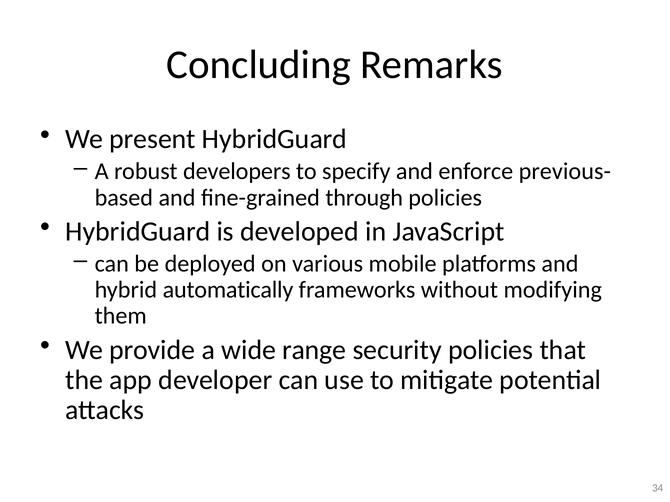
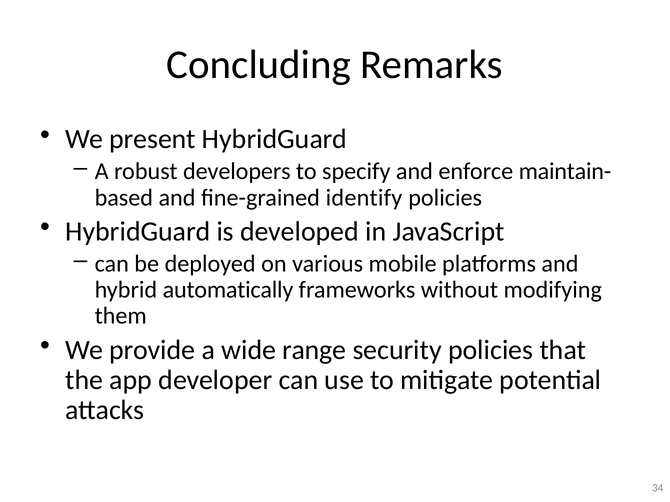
previous-: previous- -> maintain-
through: through -> identify
